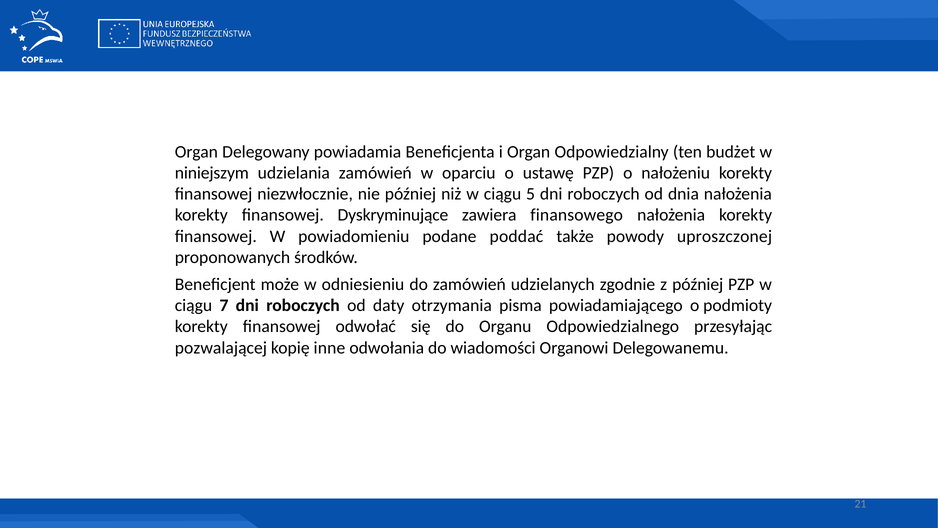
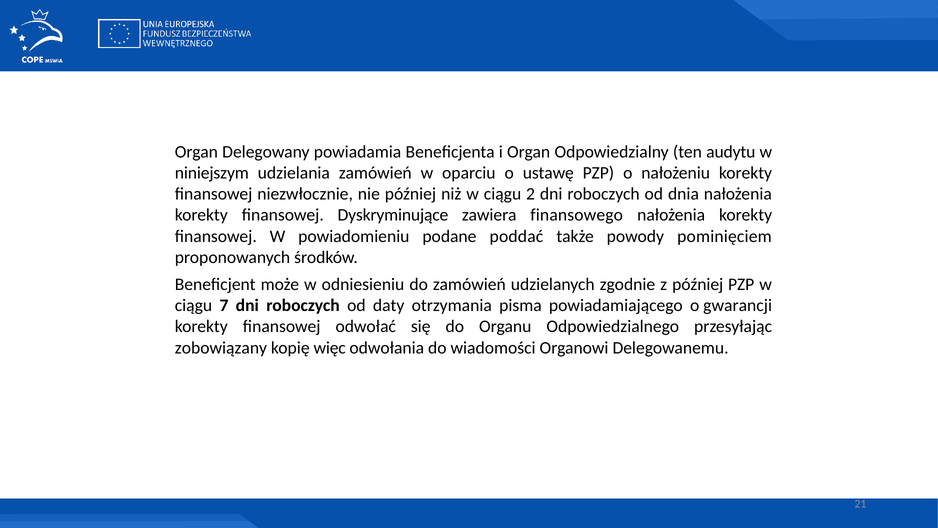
budżet: budżet -> audytu
5: 5 -> 2
uproszczonej: uproszczonej -> pominięciem
podmioty: podmioty -> gwarancji
pozwalającej: pozwalającej -> zobowiązany
inne: inne -> więc
